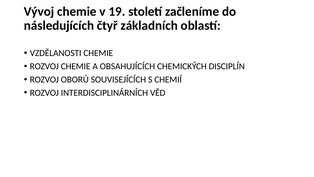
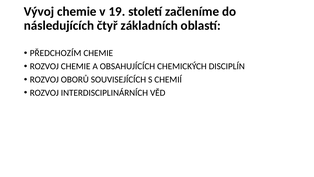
VZDĚLANOSTI: VZDĚLANOSTI -> PŘEDCHOZÍM
